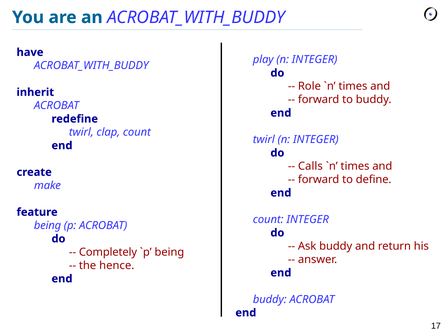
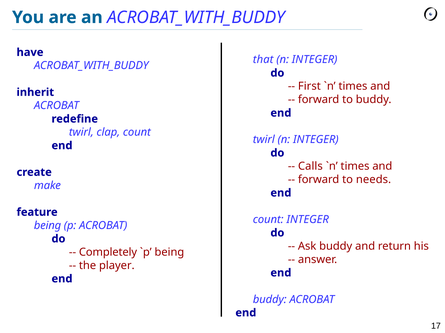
play: play -> that
Role: Role -> First
define: define -> needs
hence: hence -> player
